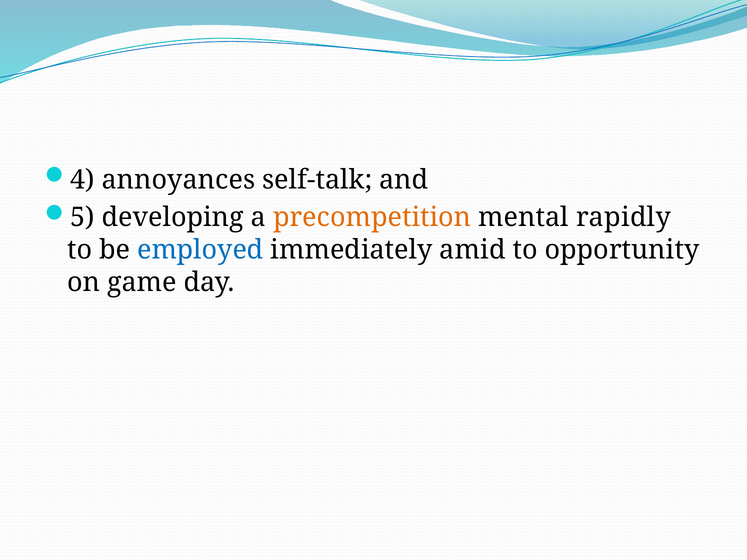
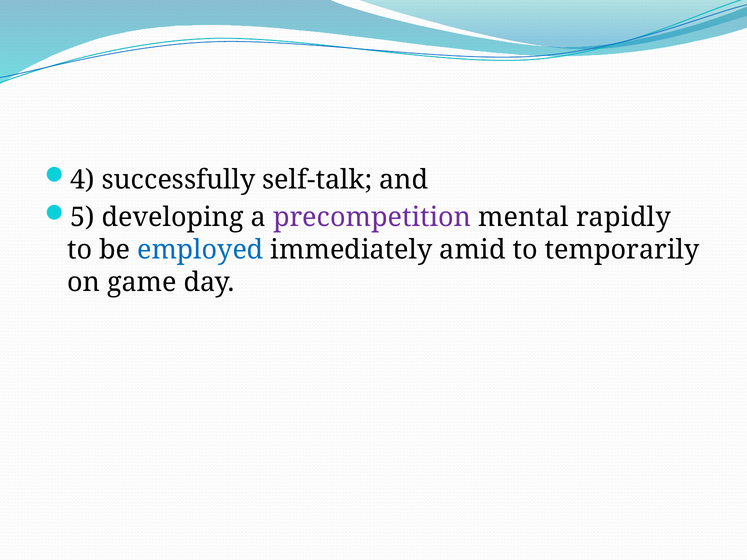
annoyances: annoyances -> successfully
precompetition colour: orange -> purple
opportunity: opportunity -> temporarily
